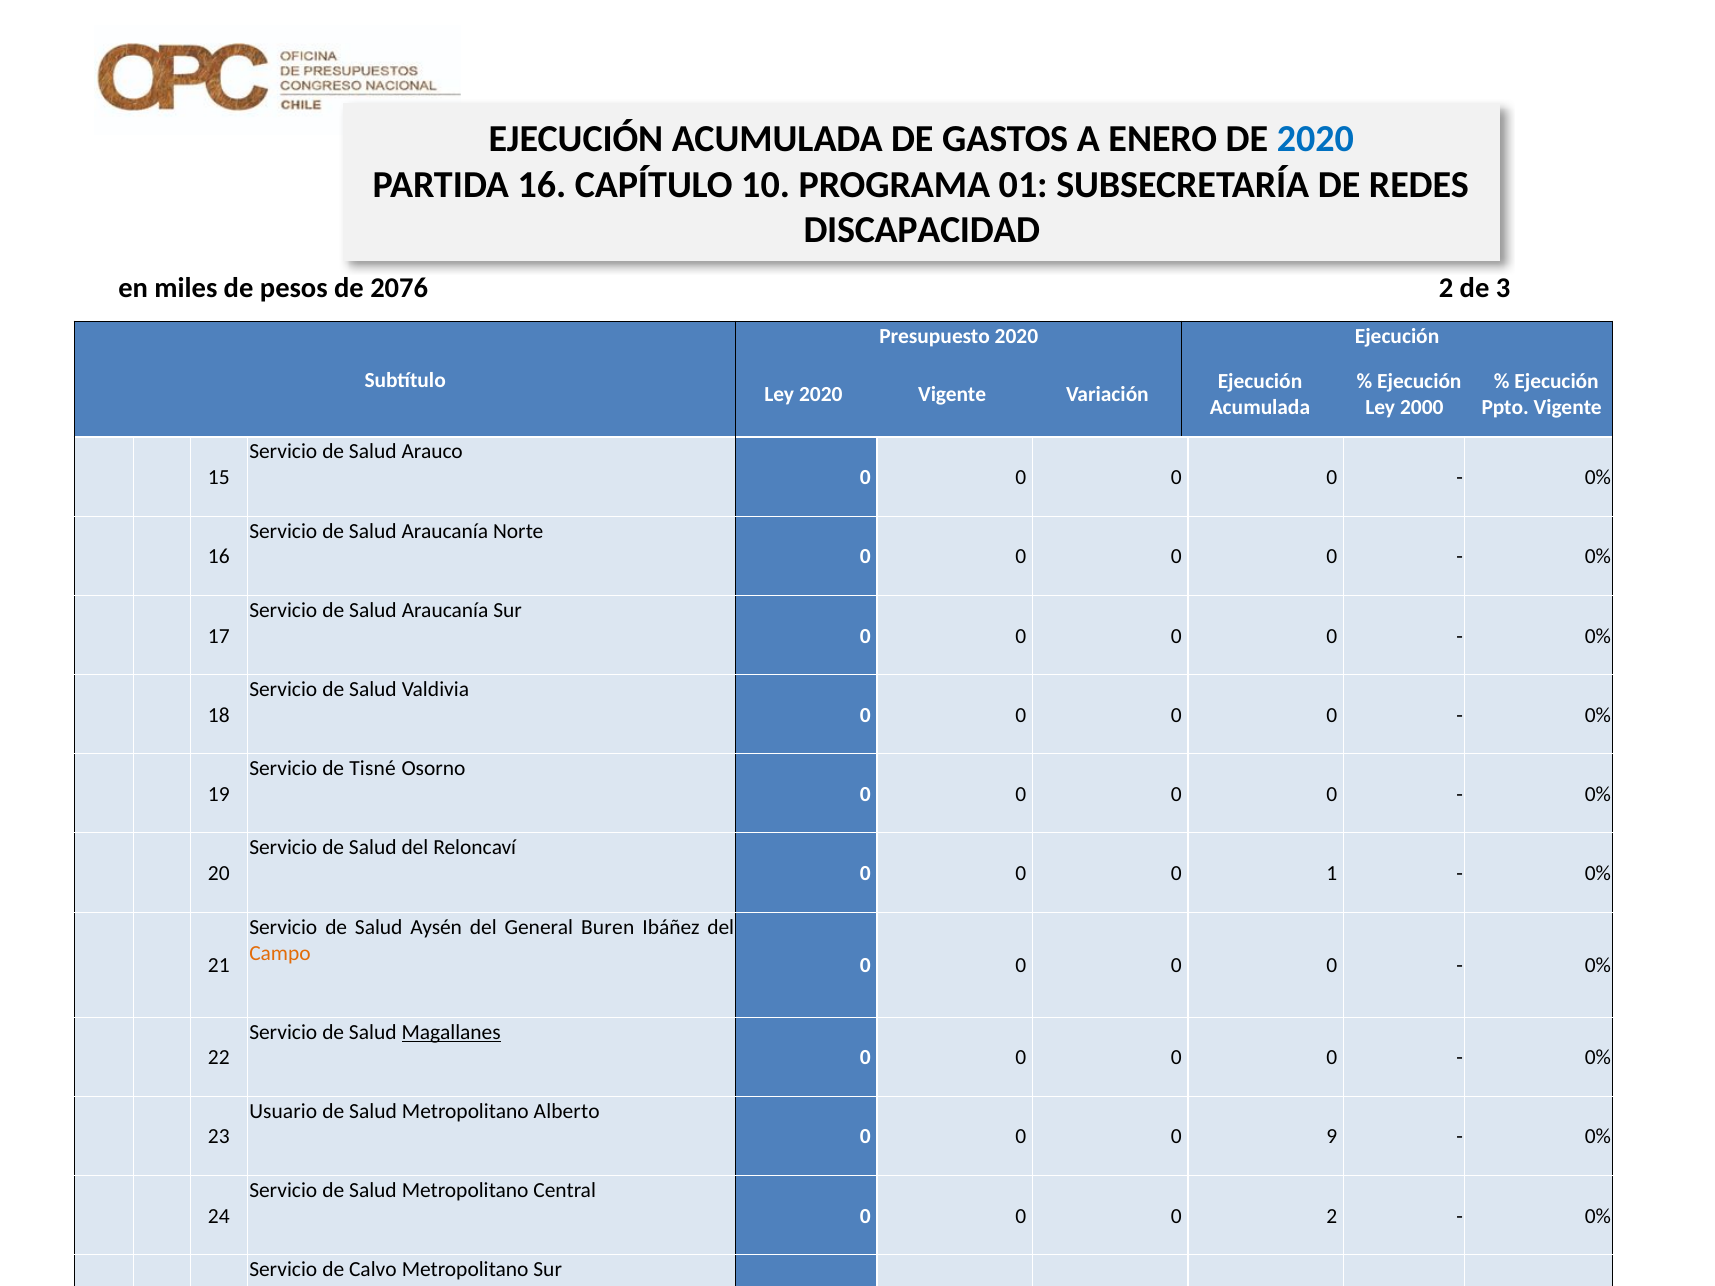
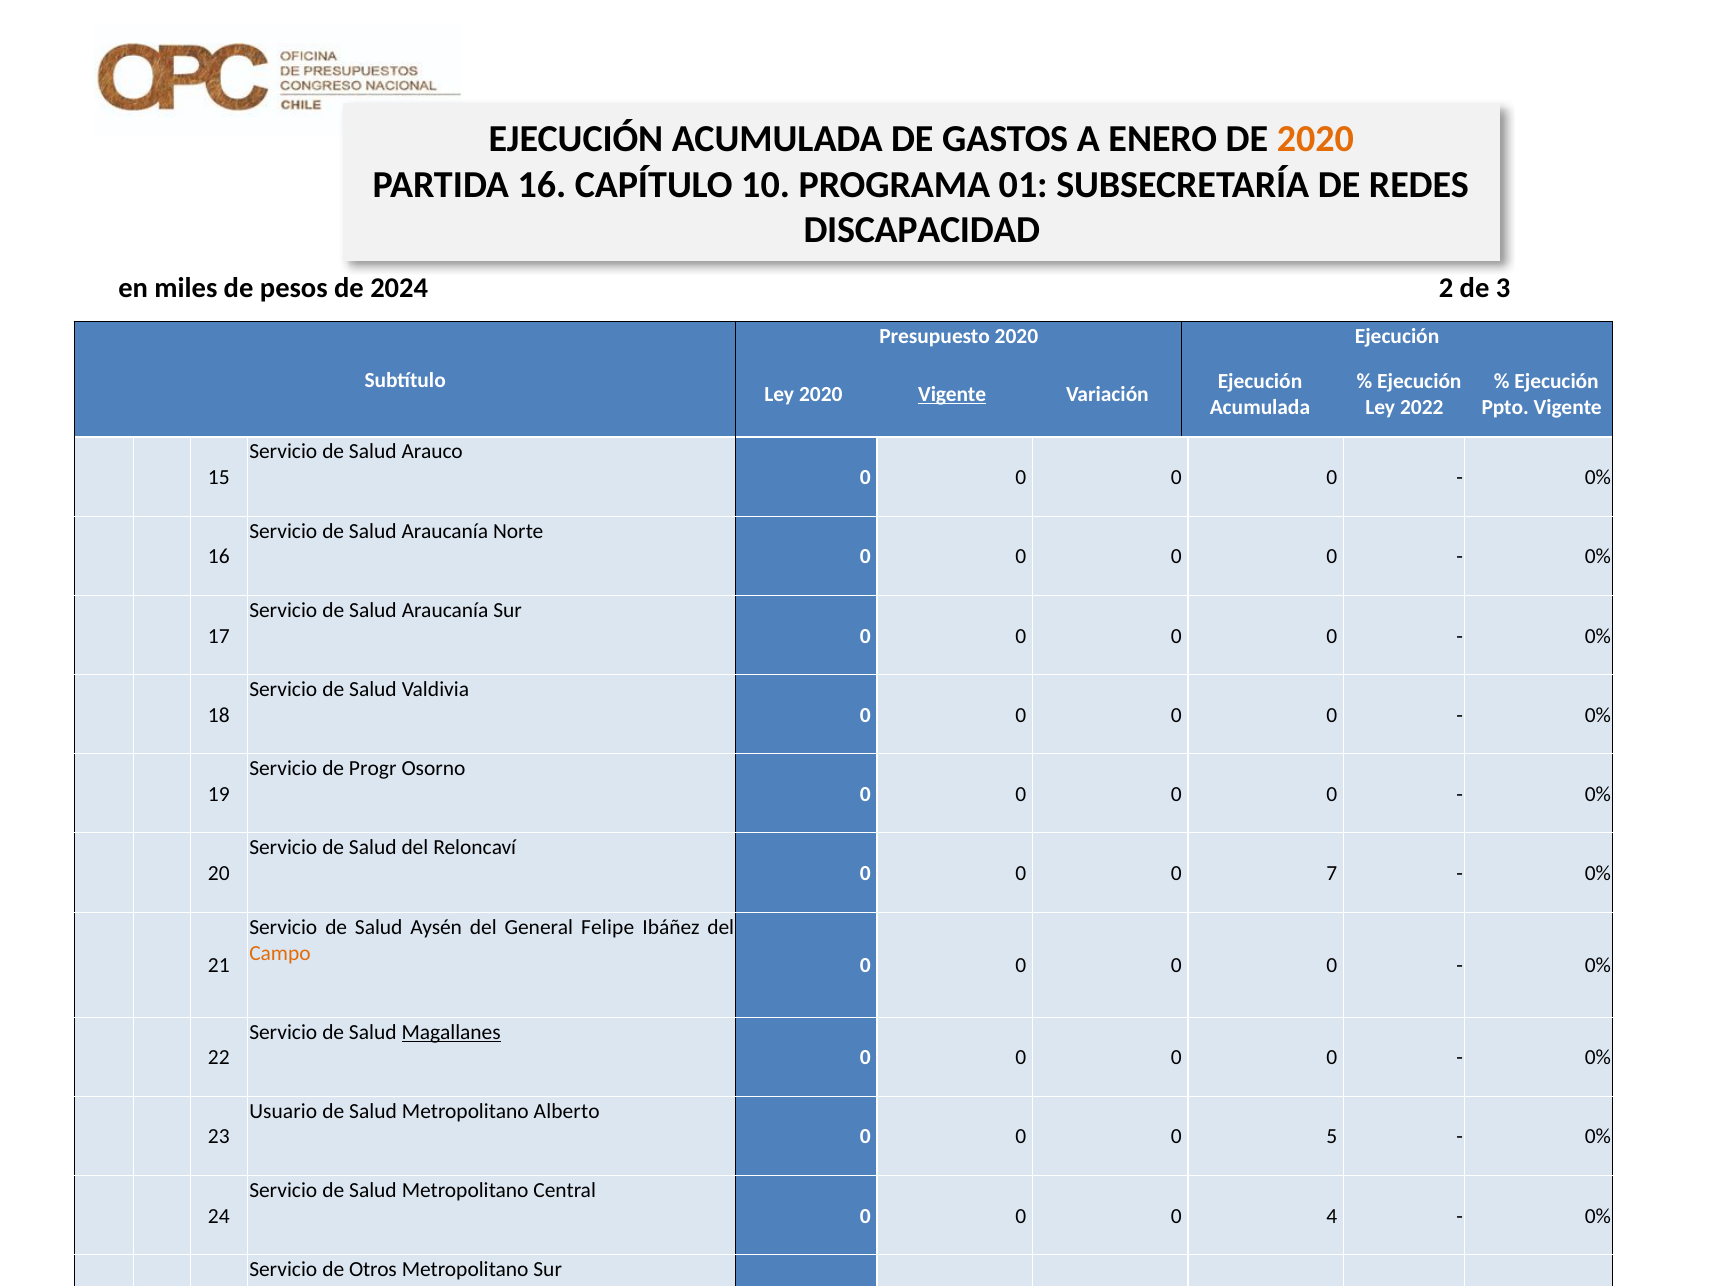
2020 at (1315, 139) colour: blue -> orange
2076: 2076 -> 2024
Vigente at (952, 394) underline: none -> present
2000: 2000 -> 2022
Tisné: Tisné -> Progr
1: 1 -> 7
Buren: Buren -> Felipe
9: 9 -> 5
0 2: 2 -> 4
Calvo: Calvo -> Otros
